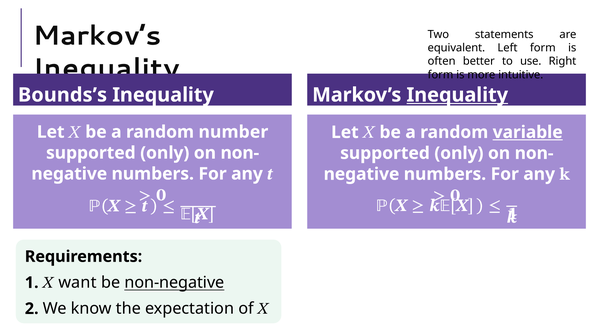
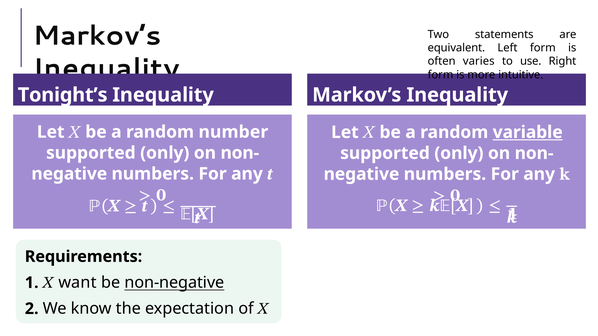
better: better -> varies
Bounds’s: Bounds’s -> Tonight’s
Inequality at (457, 95) underline: present -> none
